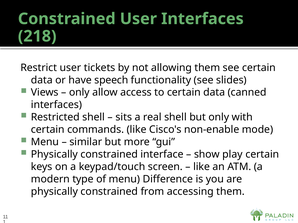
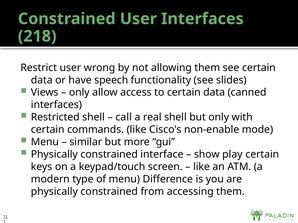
tickets: tickets -> wrong
sits: sits -> call
